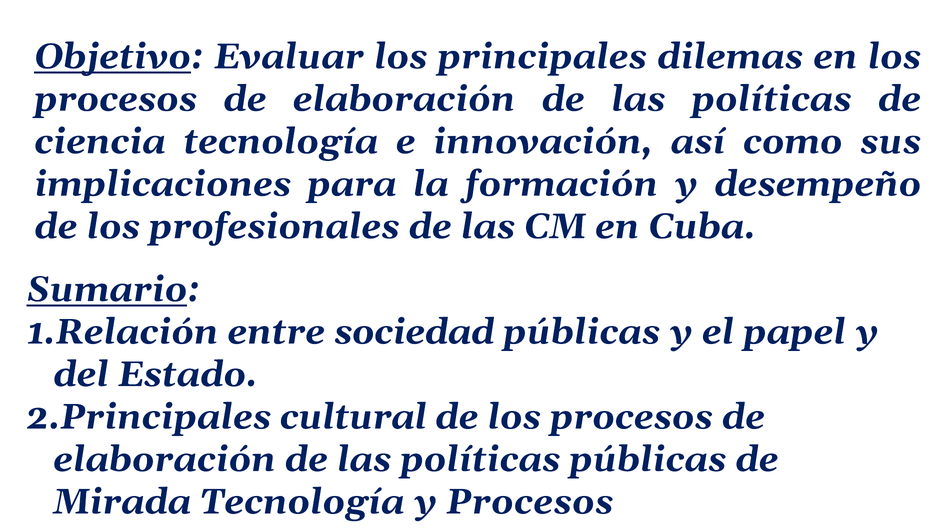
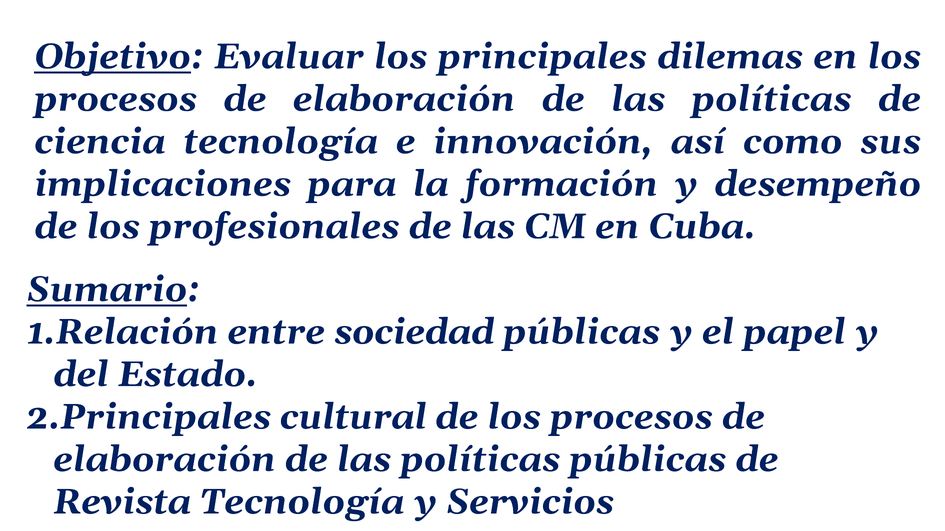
Mirada: Mirada -> Revista
y Procesos: Procesos -> Servicios
